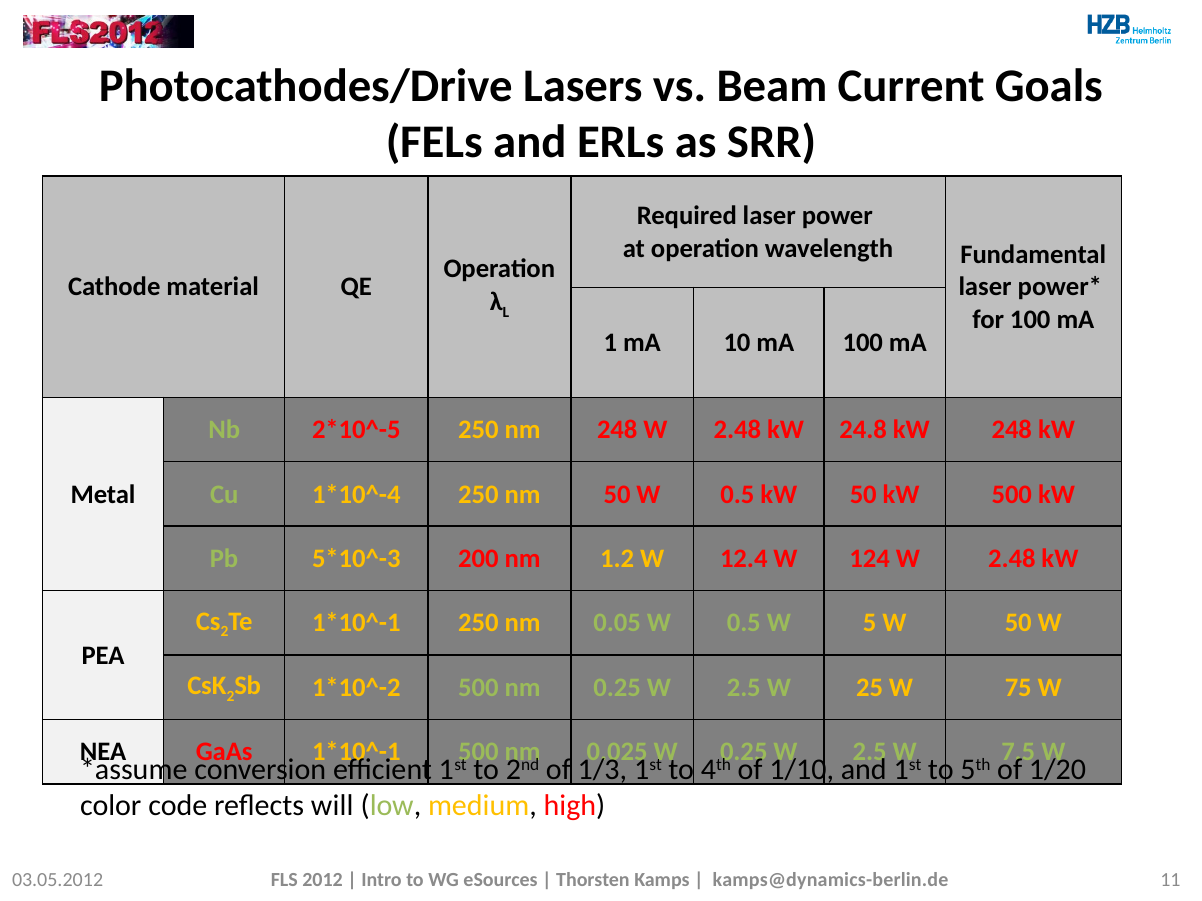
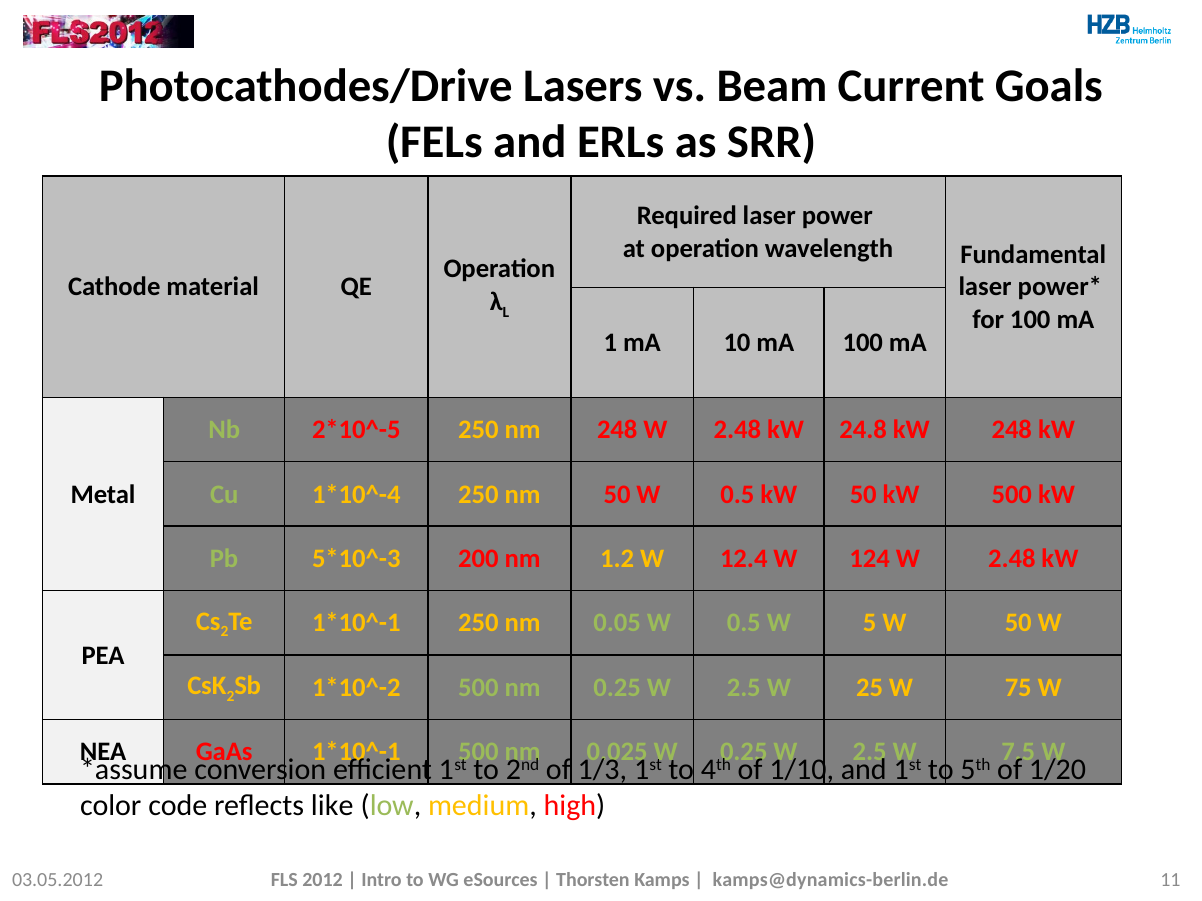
will: will -> like
